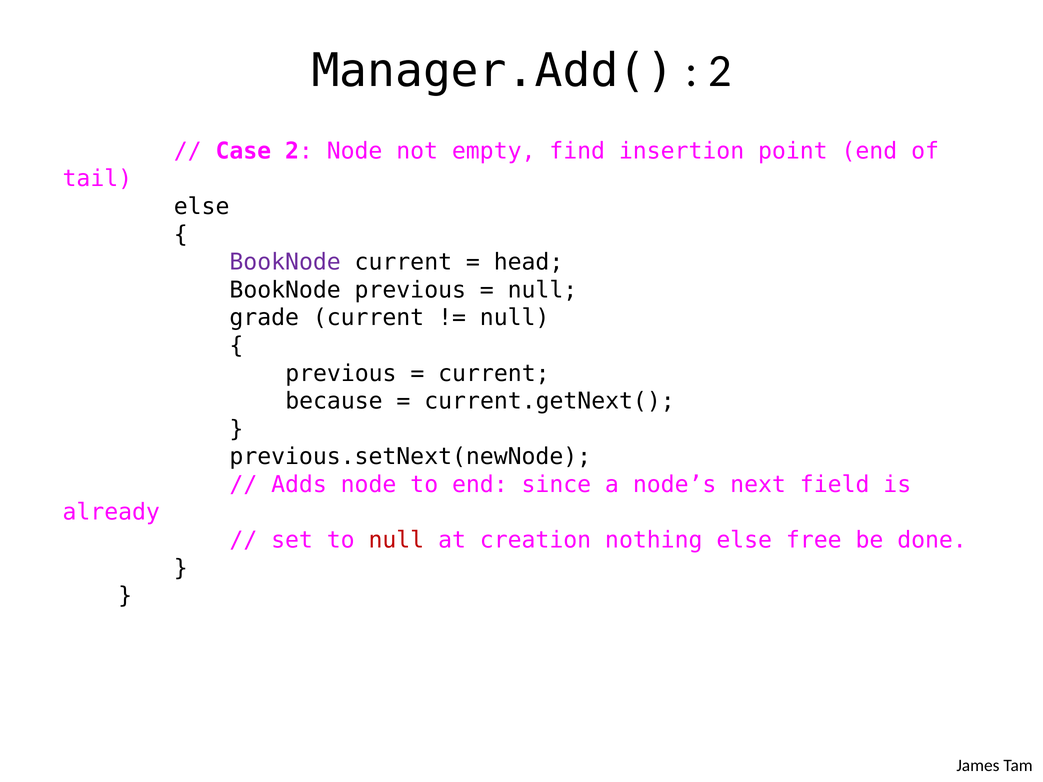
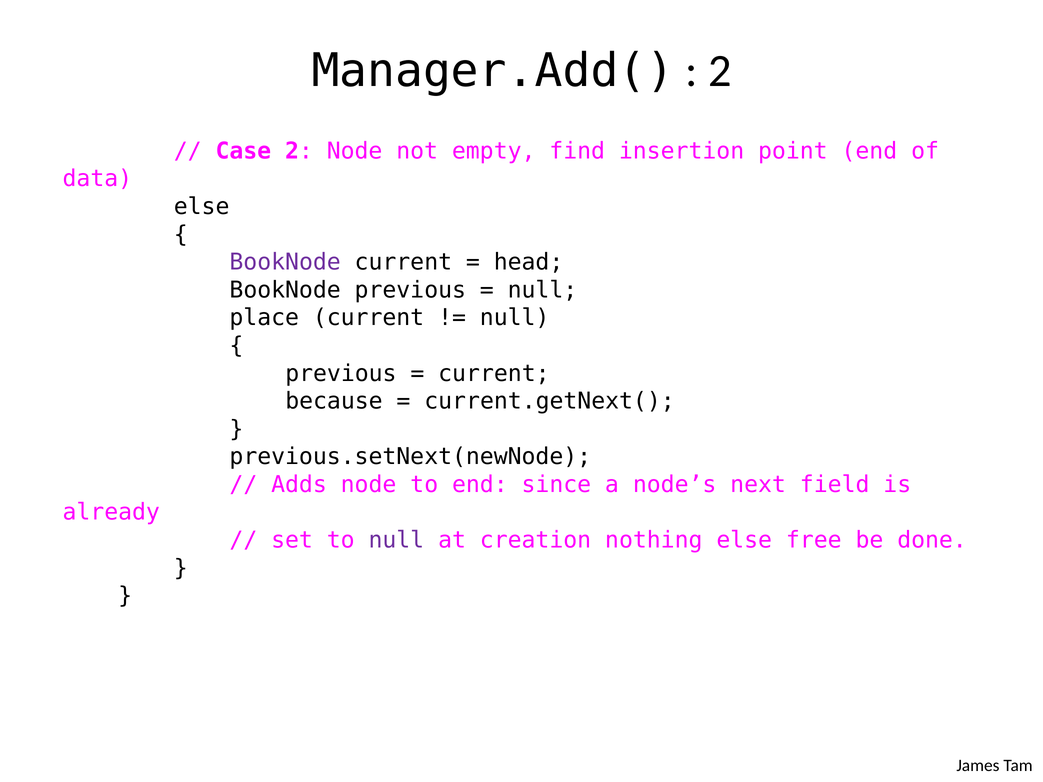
tail: tail -> data
grade: grade -> place
null at (396, 540) colour: red -> purple
